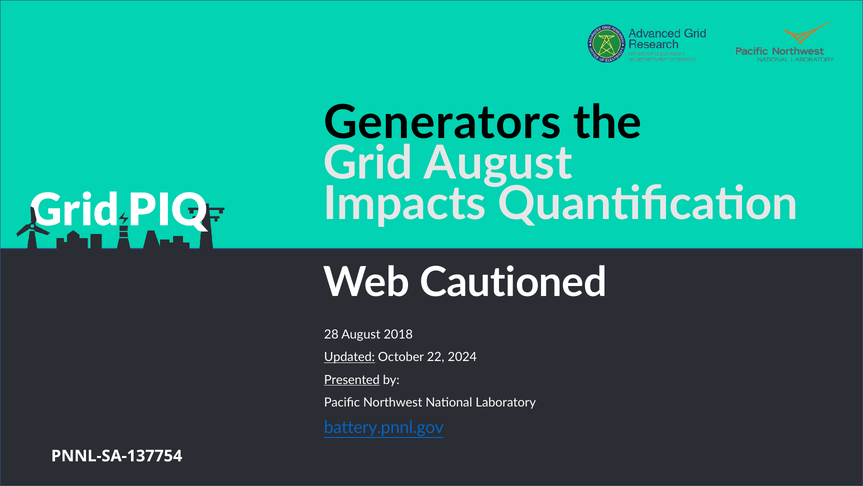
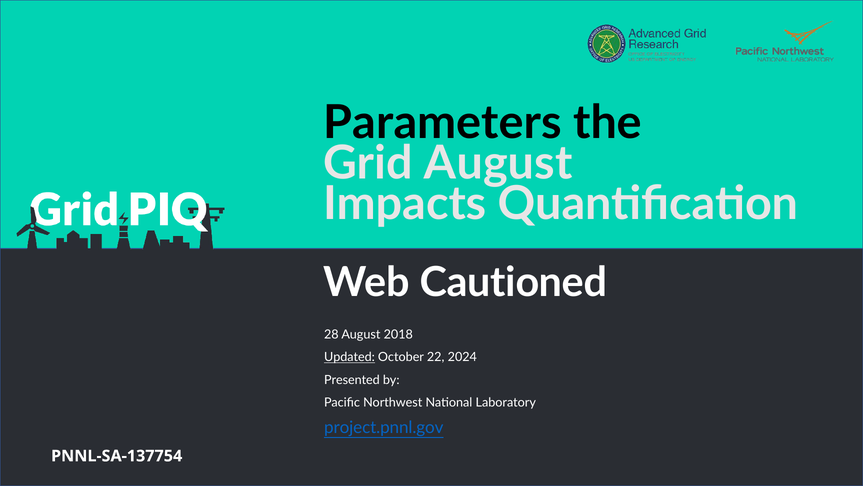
Generators: Generators -> Parameters
Presented underline: present -> none
battery.pnnl.gov: battery.pnnl.gov -> project.pnnl.gov
